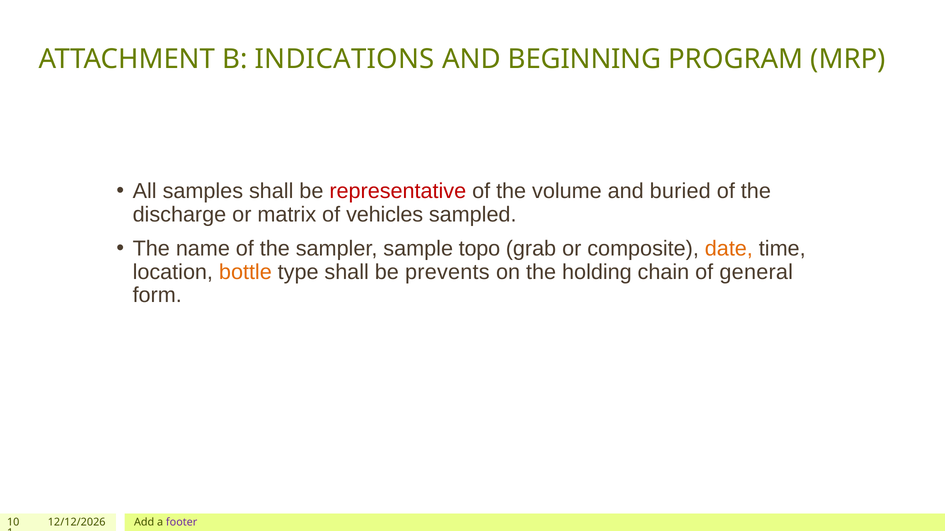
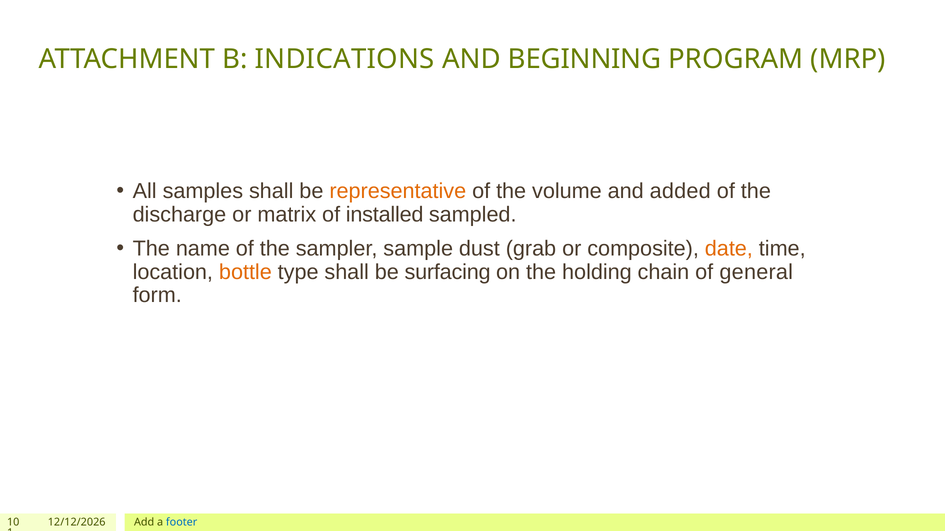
representative colour: red -> orange
buried: buried -> added
vehicles: vehicles -> installed
topo: topo -> dust
prevents: prevents -> surfacing
footer colour: purple -> blue
